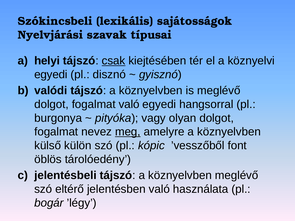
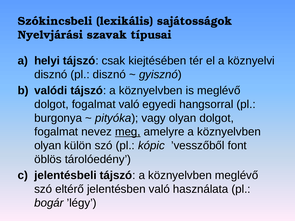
csak underline: present -> none
egyedi at (51, 75): egyedi -> disznó
külső at (48, 146): külső -> olyan
